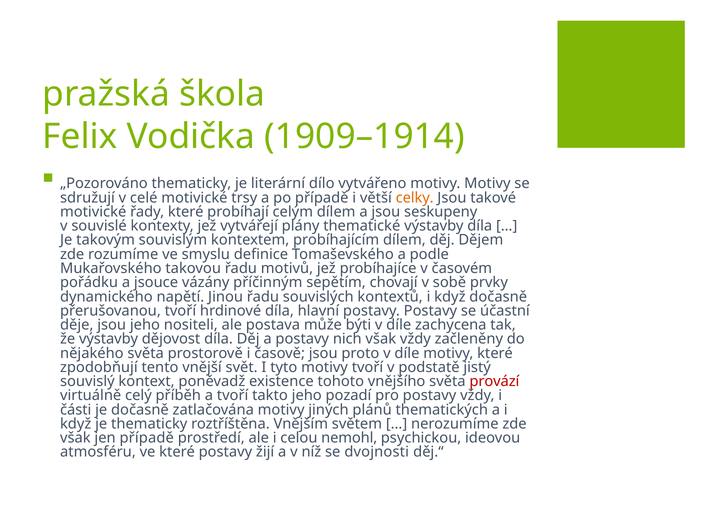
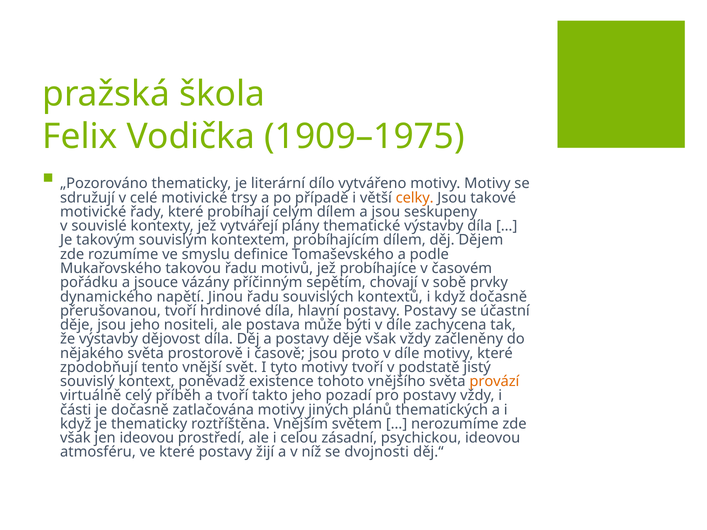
1909–1914: 1909–1914 -> 1909–1975
postavy nich: nich -> děje
provází colour: red -> orange
jen případě: případě -> ideovou
nemohl: nemohl -> zásadní
